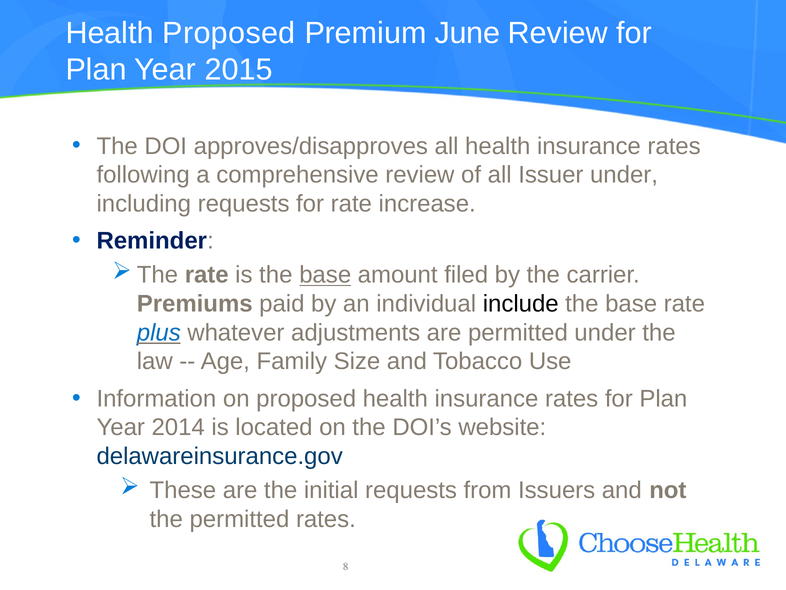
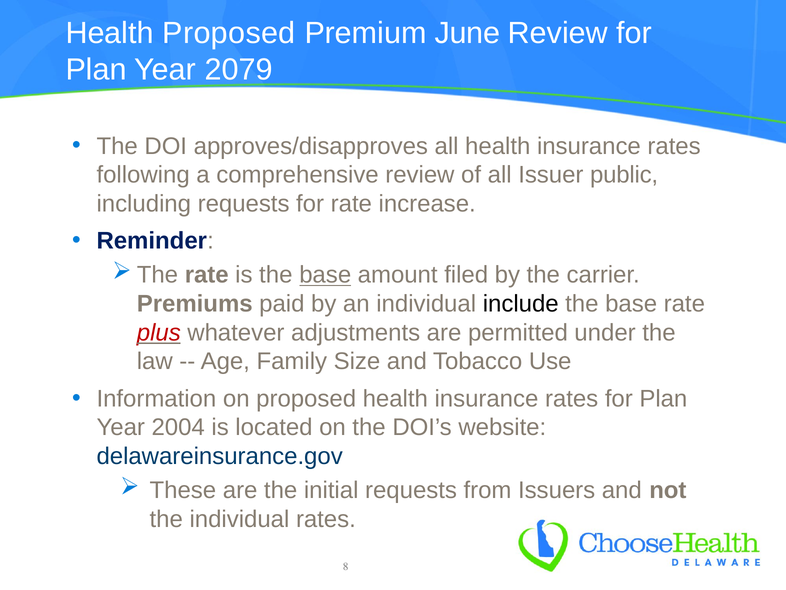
2015: 2015 -> 2079
Issuer under: under -> public
plus colour: blue -> red
2014: 2014 -> 2004
the permitted: permitted -> individual
